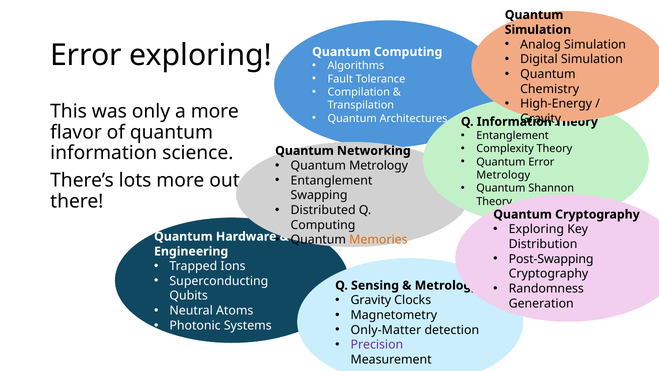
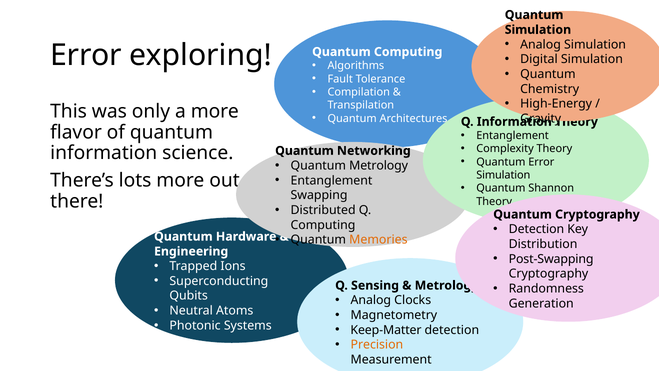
Metrology at (503, 175): Metrology -> Simulation
Exploring at (536, 229): Exploring -> Detection
Gravity at (371, 300): Gravity -> Analog
Only-Matter: Only-Matter -> Keep-Matter
Precision colour: purple -> orange
